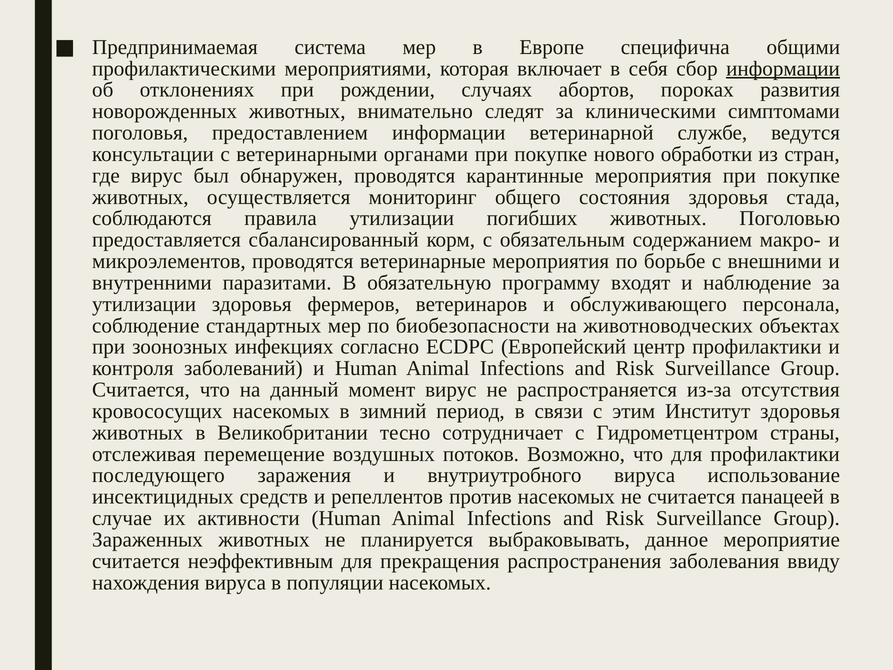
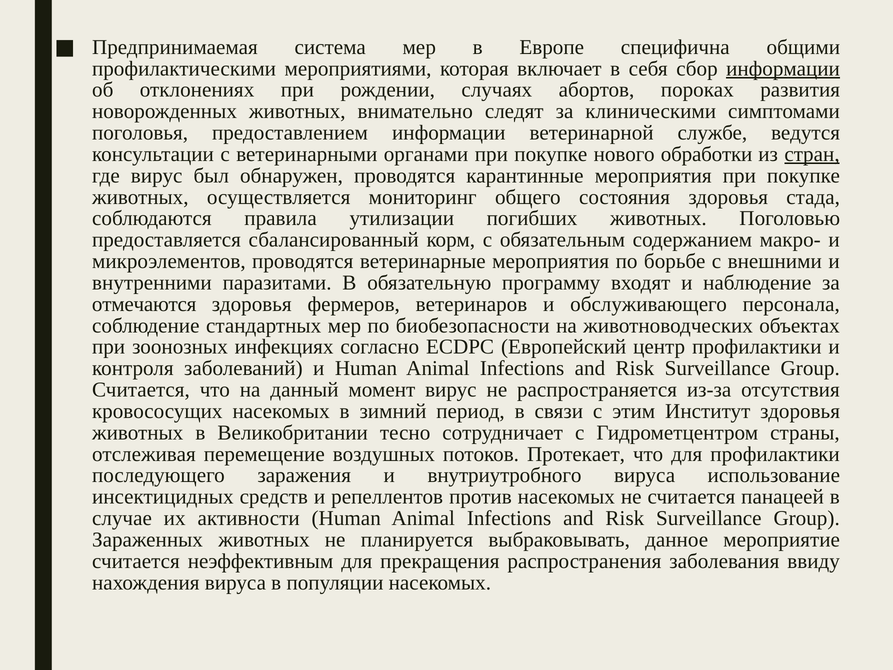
стран underline: none -> present
утилизации at (144, 304): утилизации -> отмечаются
Возможно: Возможно -> Протекает
